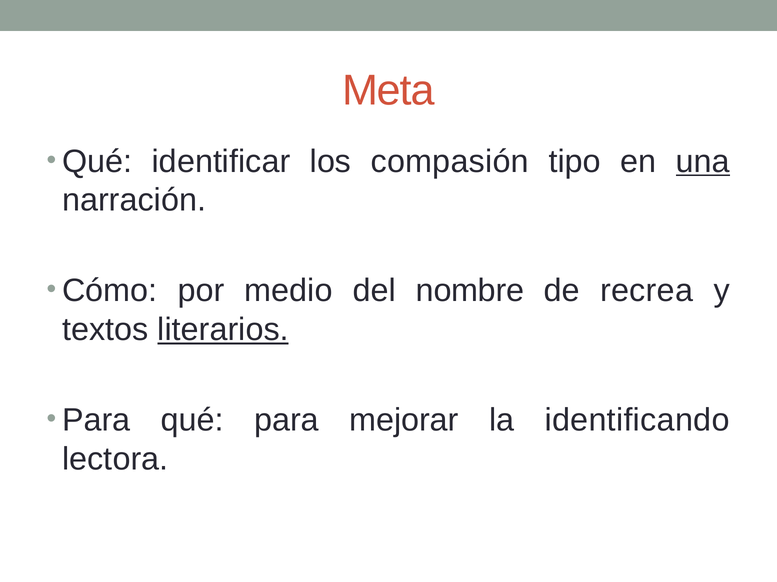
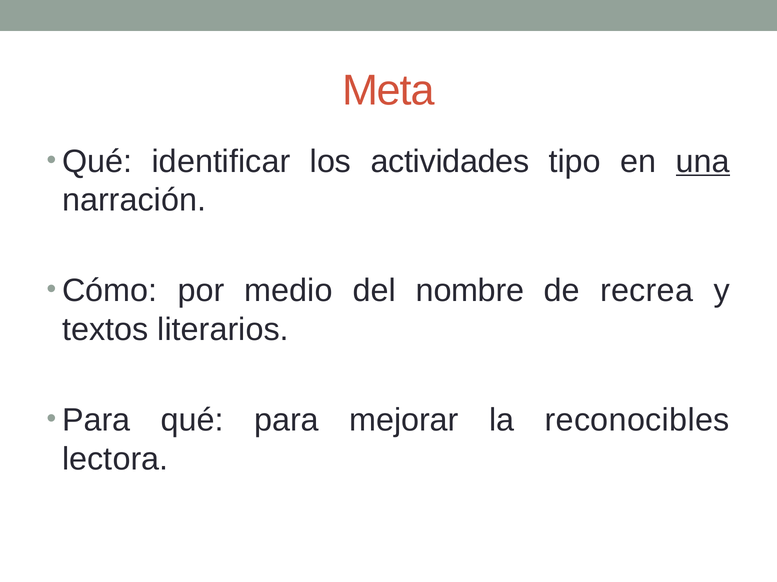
compasión: compasión -> actividades
literarios underline: present -> none
identificando: identificando -> reconocibles
